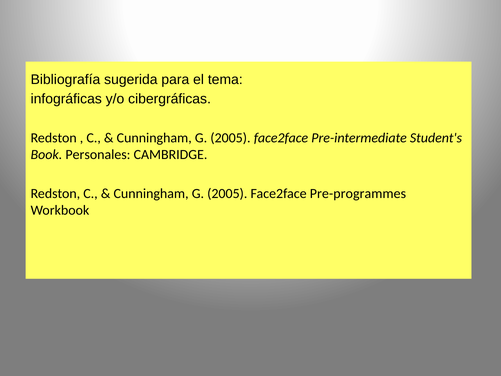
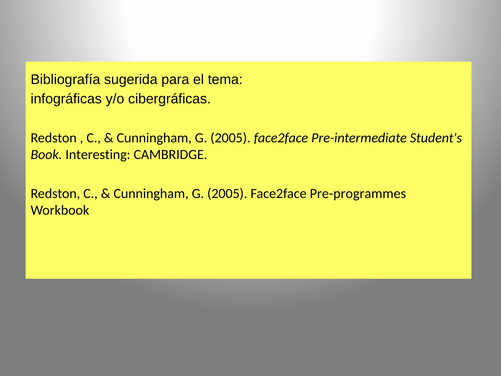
Personales: Personales -> Interesting
